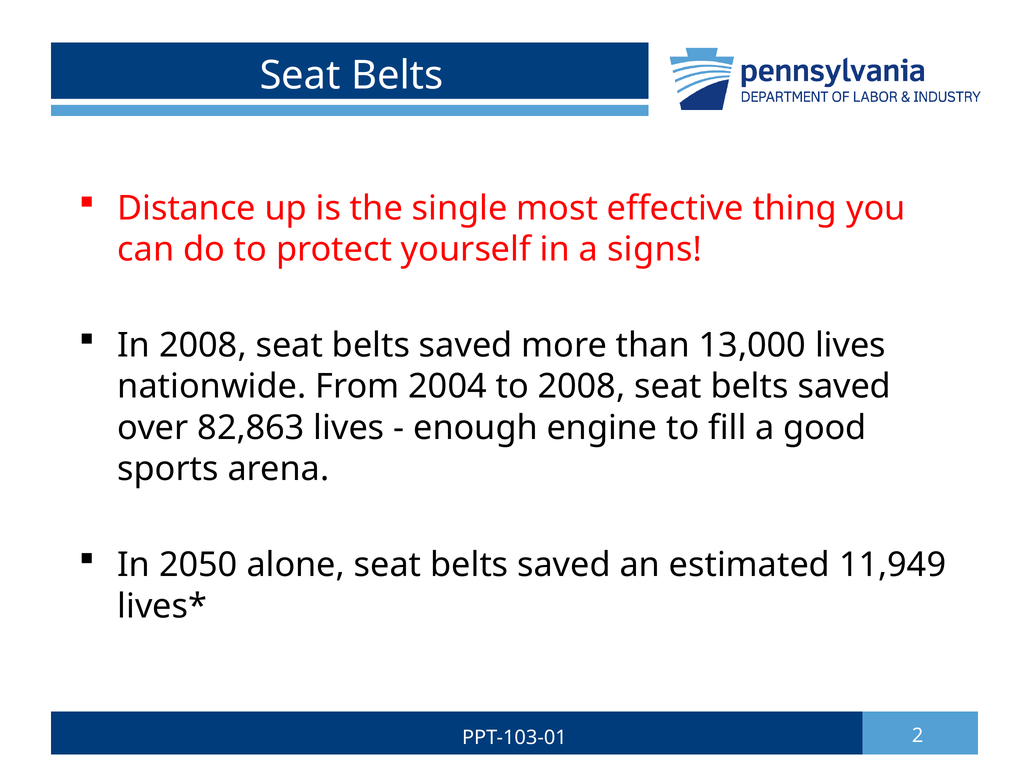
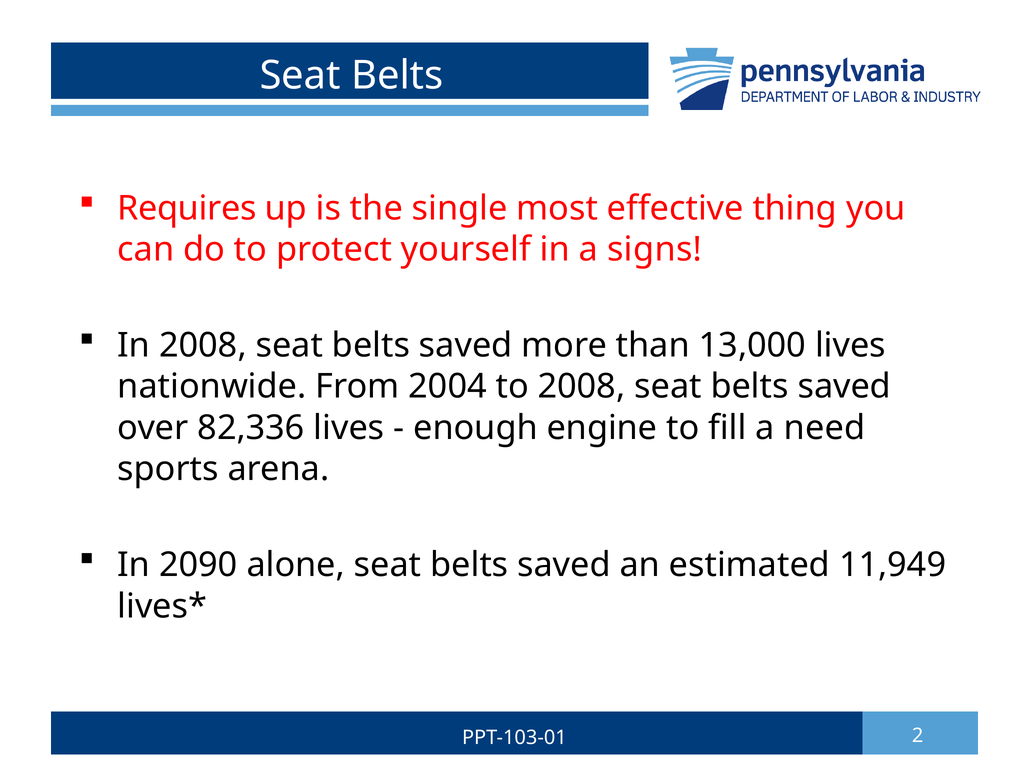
Distance: Distance -> Requires
82,863: 82,863 -> 82,336
good: good -> need
2050: 2050 -> 2090
